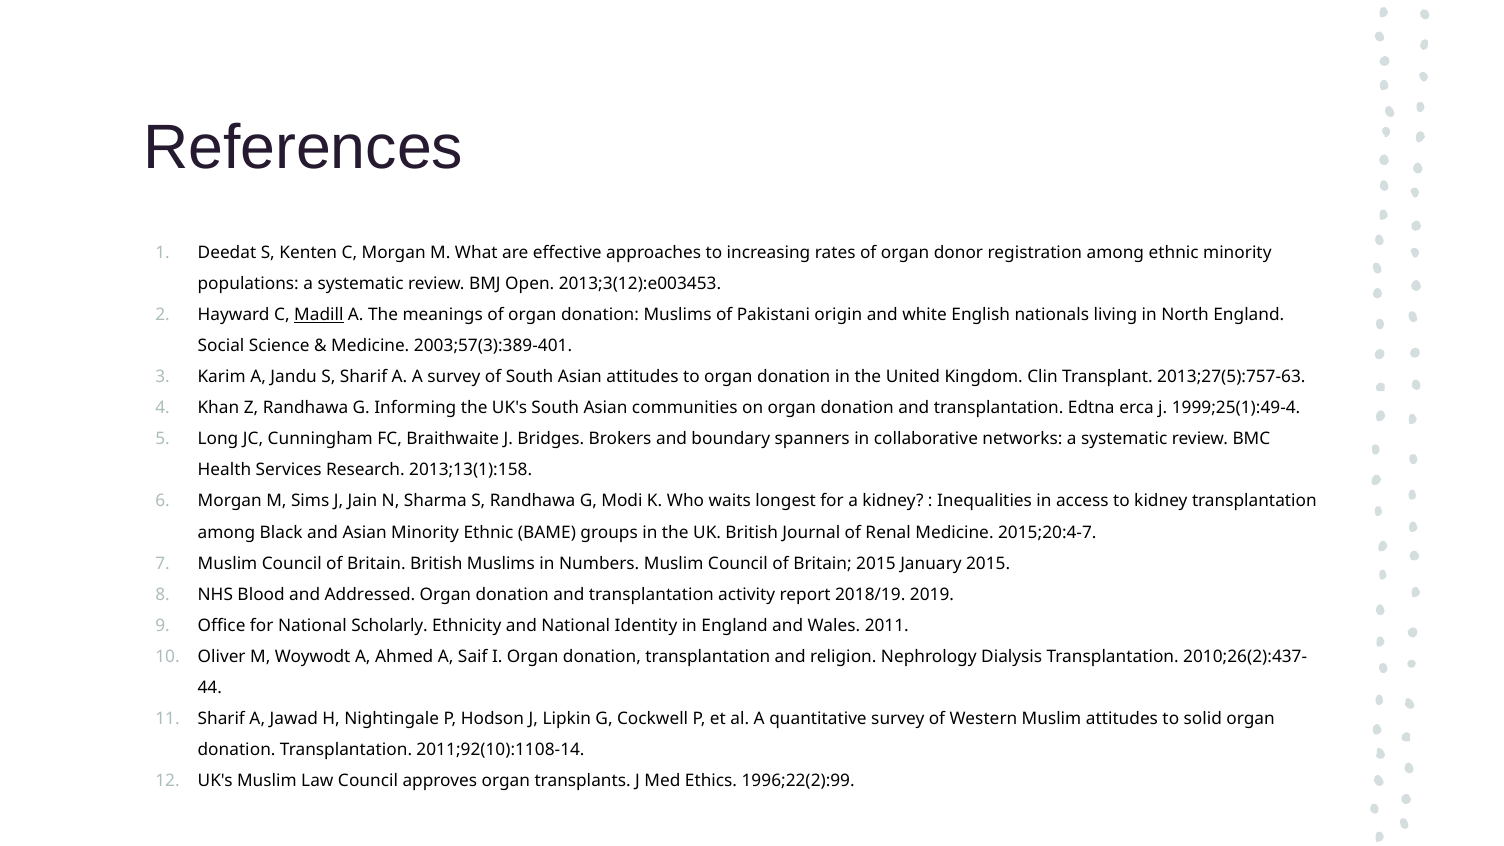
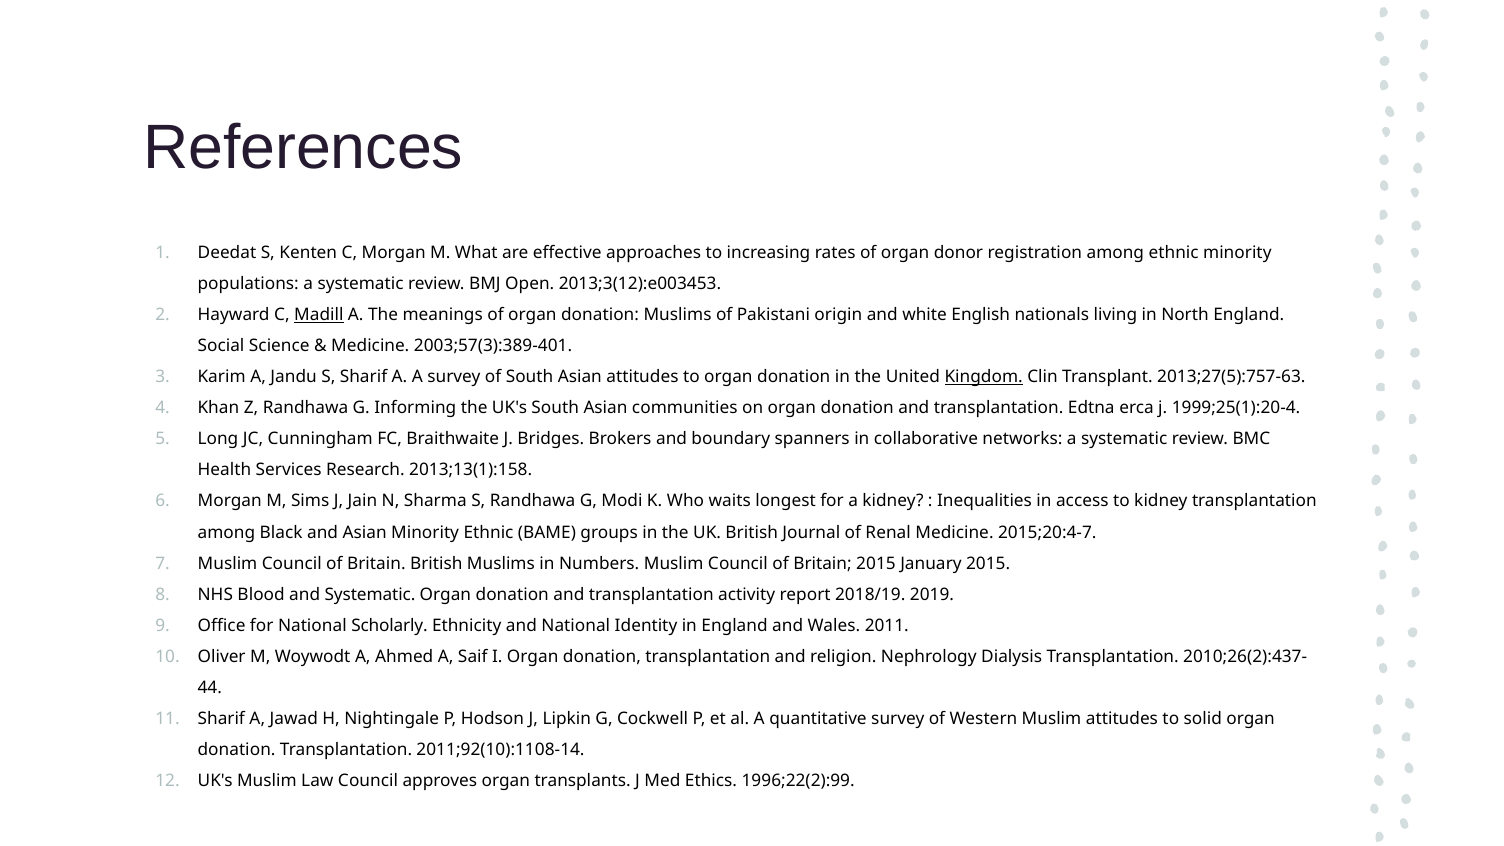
Kingdom underline: none -> present
1999;25(1):49-4: 1999;25(1):49-4 -> 1999;25(1):20-4
and Addressed: Addressed -> Systematic
